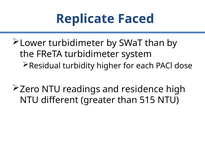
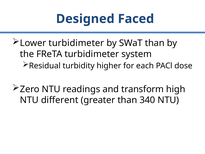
Replicate: Replicate -> Designed
residence: residence -> transform
515: 515 -> 340
